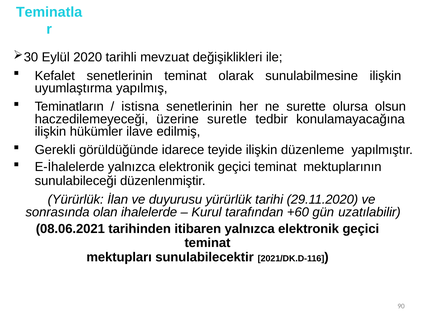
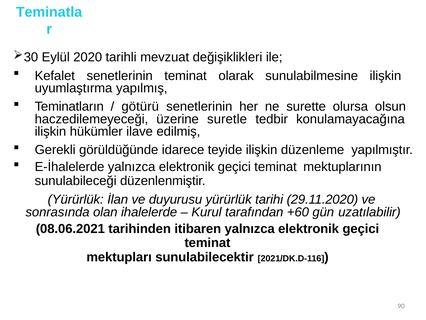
istisna: istisna -> götürü
